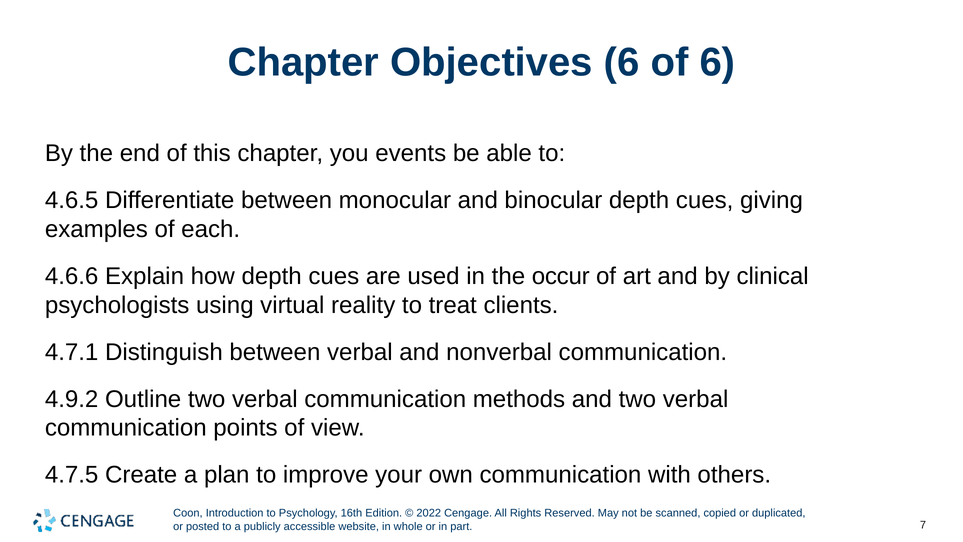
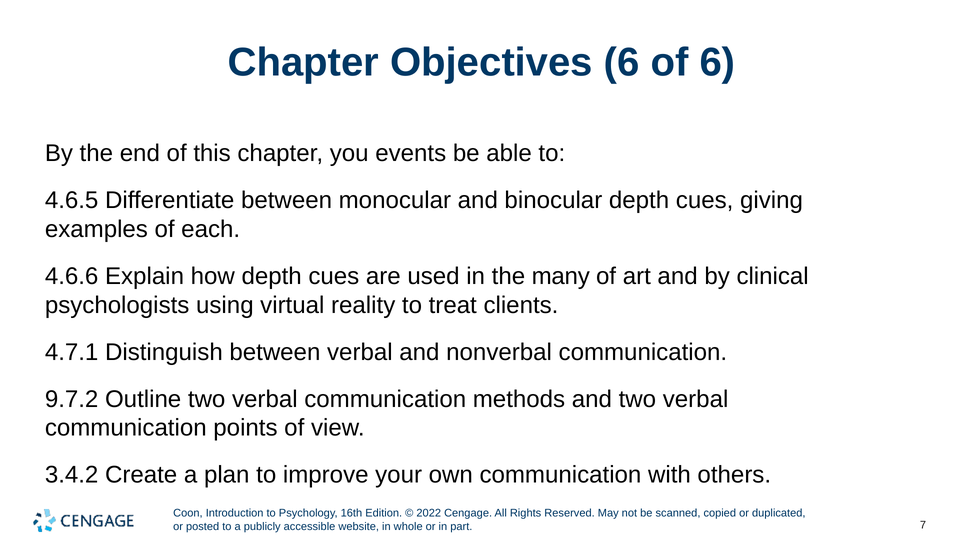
occur: occur -> many
4.9.2: 4.9.2 -> 9.7.2
4.7.5: 4.7.5 -> 3.4.2
